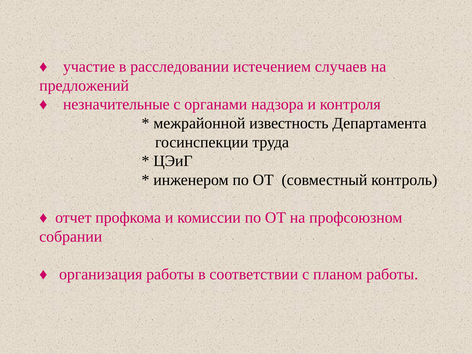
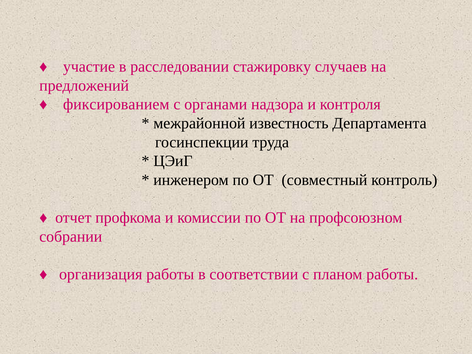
истечением: истечением -> стажировку
незначительные: незначительные -> фиксированием
